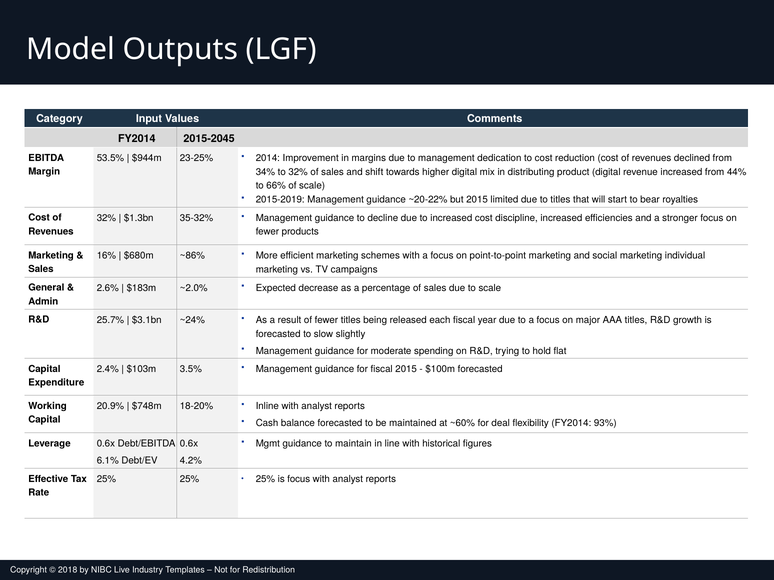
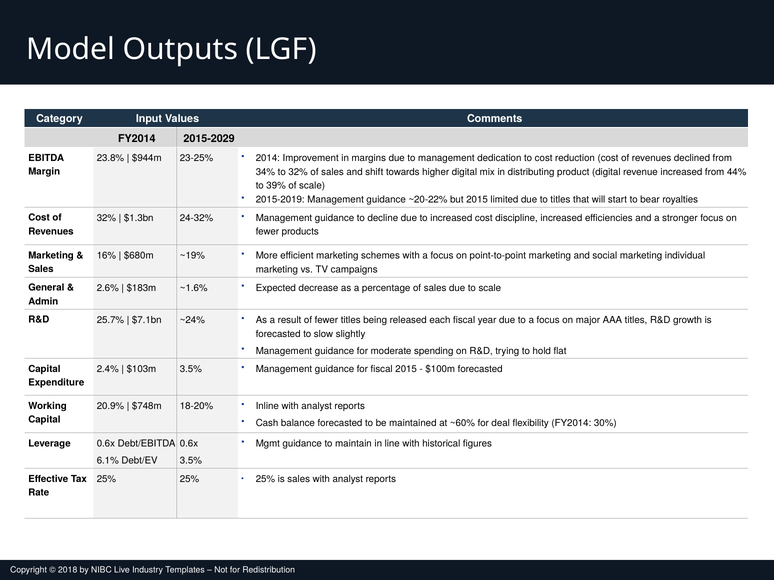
2015-2045: 2015-2045 -> 2015-2029
53.5%: 53.5% -> 23.8%
66%: 66% -> 39%
35-32%: 35-32% -> 24-32%
~86%: ~86% -> ~19%
~2.0%: ~2.0% -> ~1.6%
$3.1bn: $3.1bn -> $7.1bn
93%: 93% -> 30%
4.2% at (191, 461): 4.2% -> 3.5%
is focus: focus -> sales
